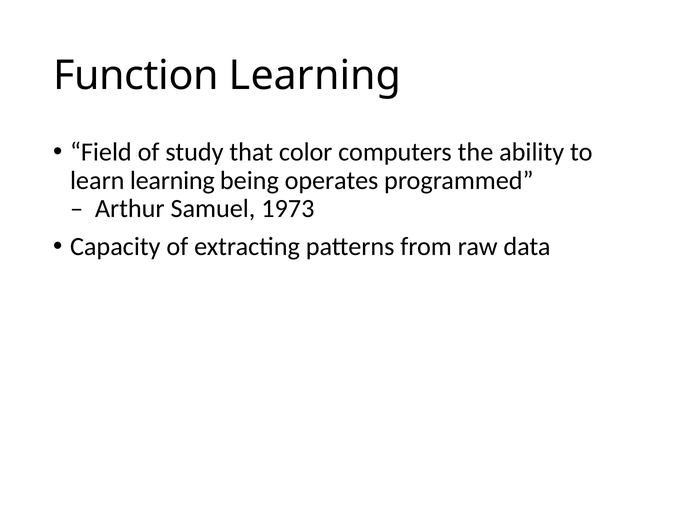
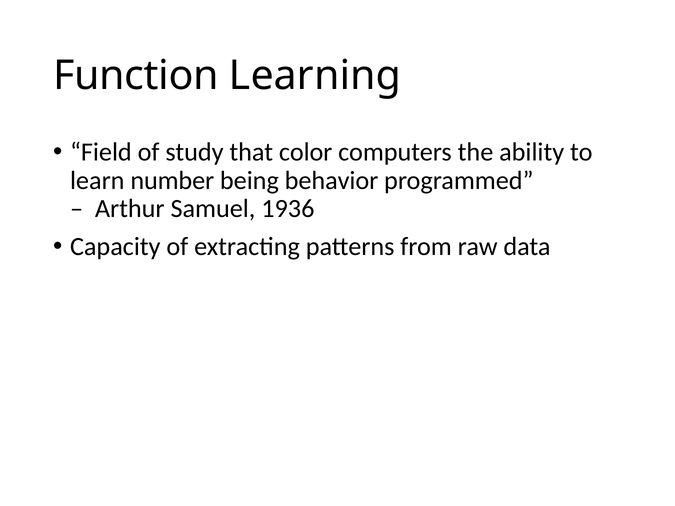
learn learning: learning -> number
operates: operates -> behavior
1973: 1973 -> 1936
